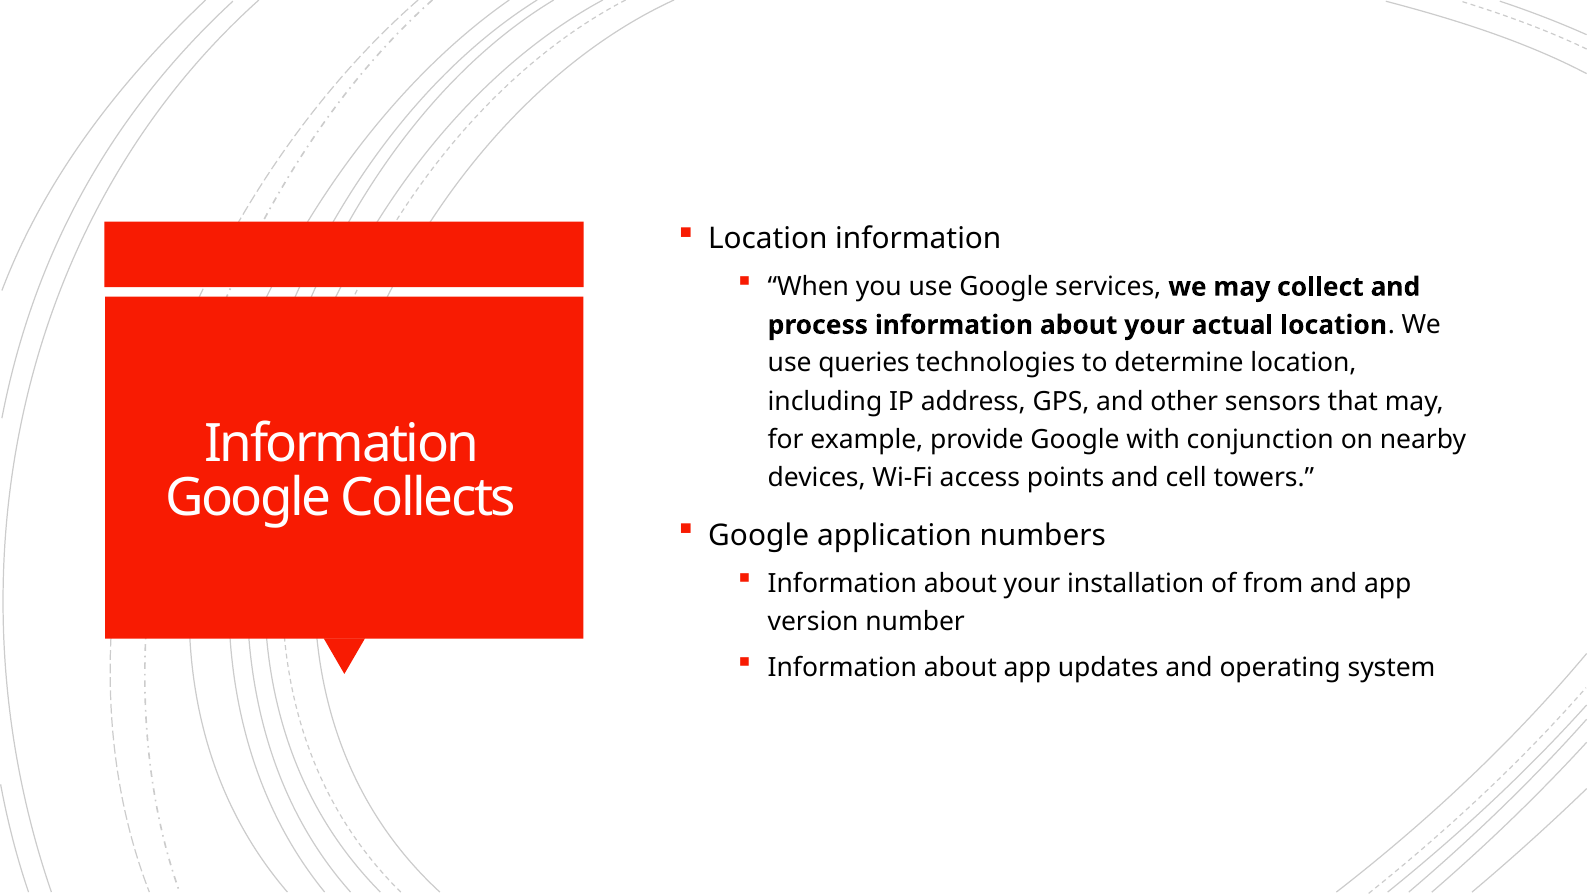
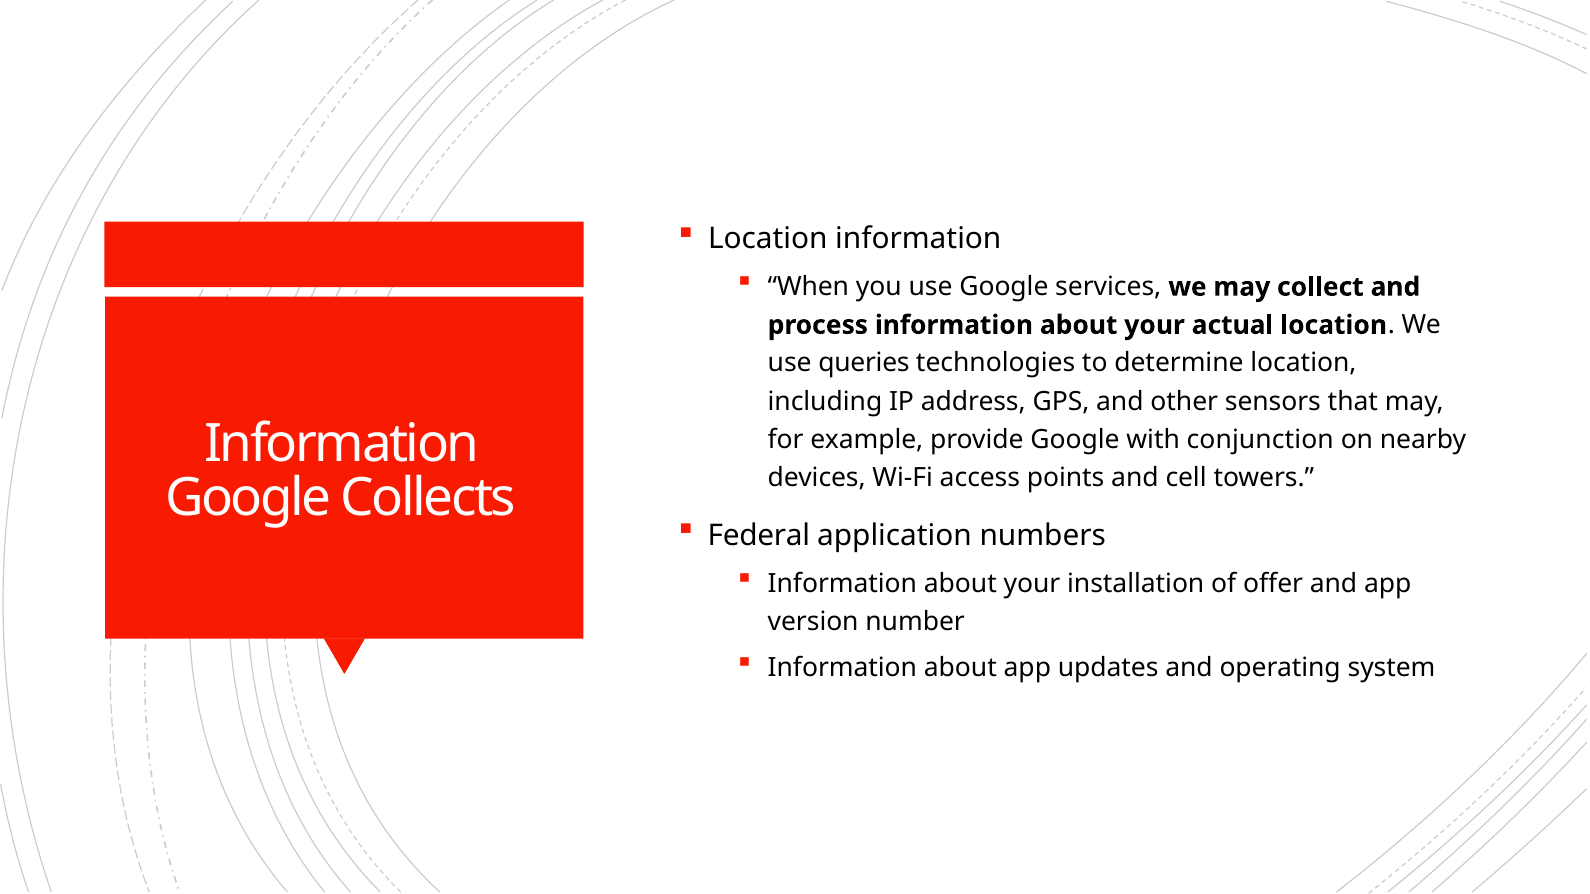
Google at (759, 535): Google -> Federal
from: from -> offer
